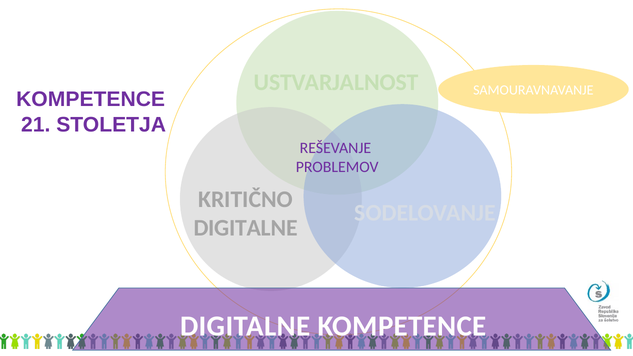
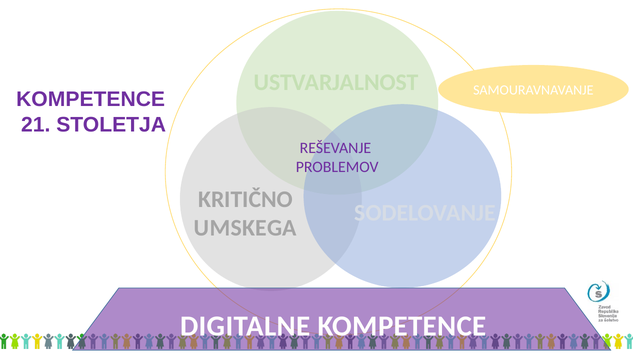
DIGITALNE at (246, 228): DIGITALNE -> UMSKEGA
